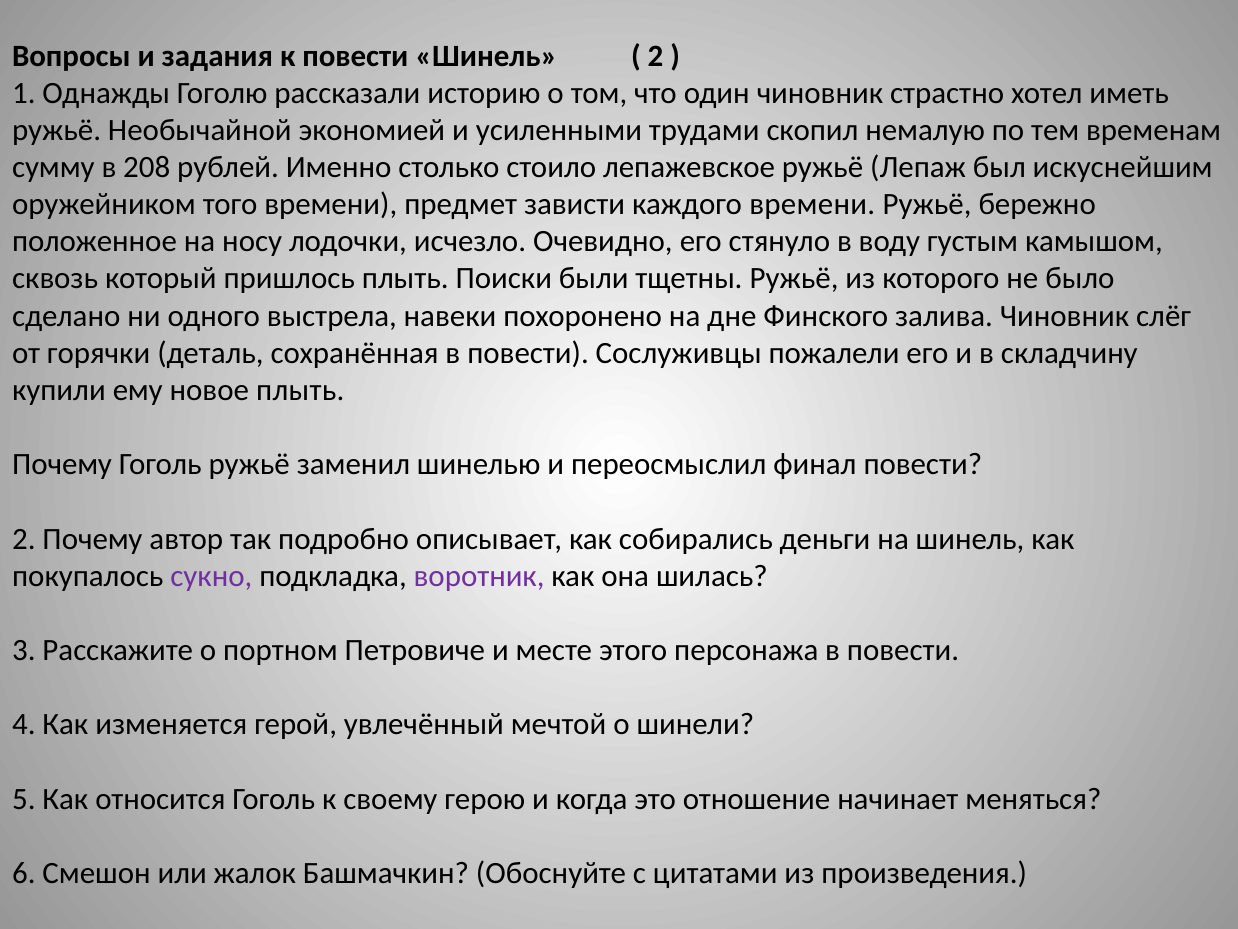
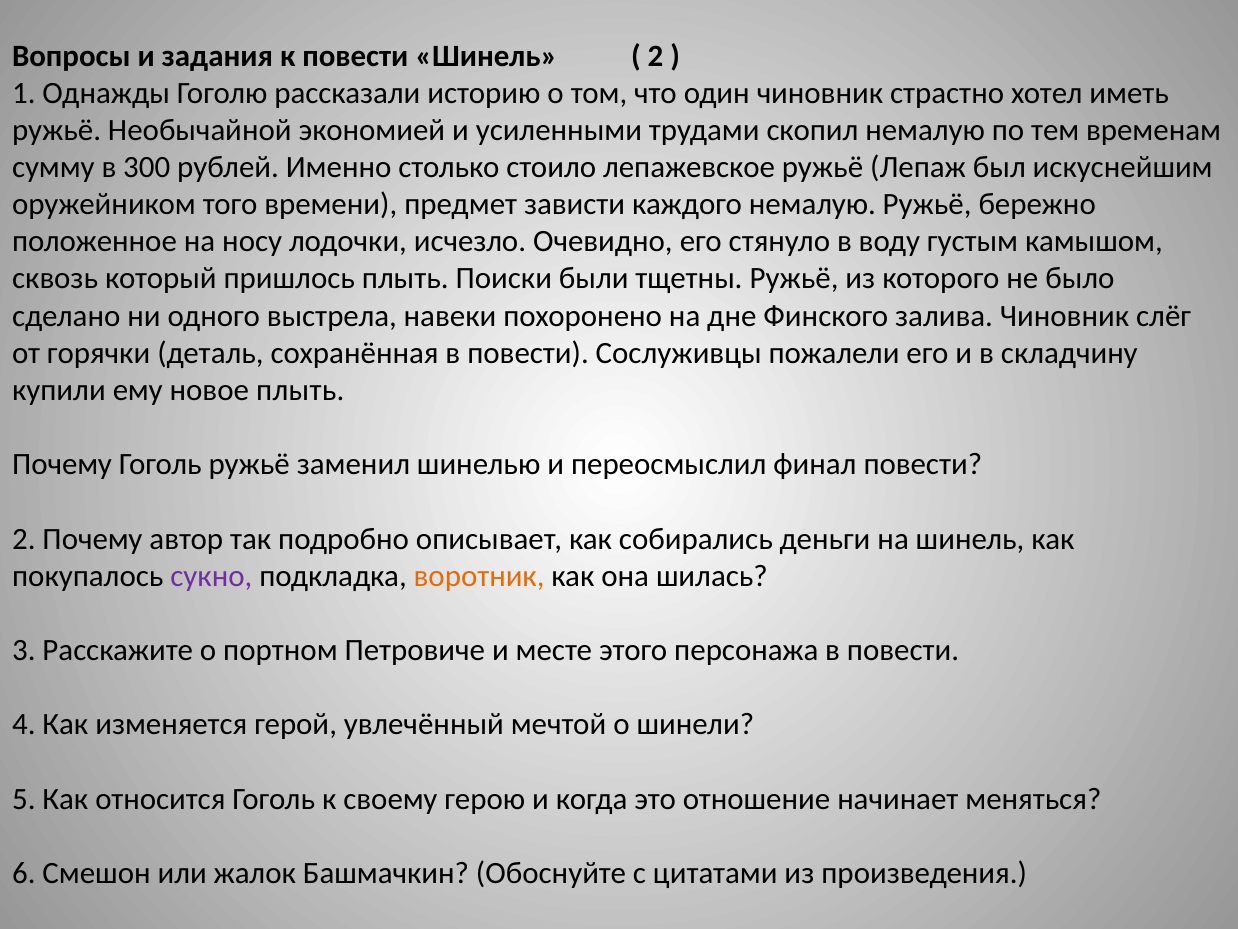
208: 208 -> 300
каждого времени: времени -> немалую
воротник colour: purple -> orange
